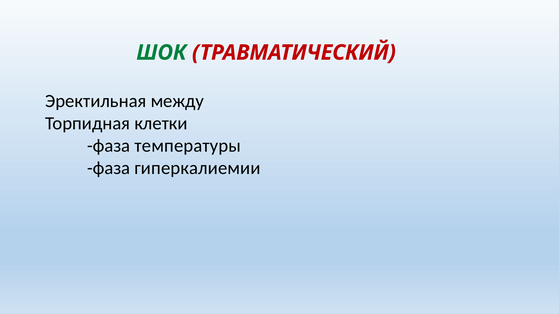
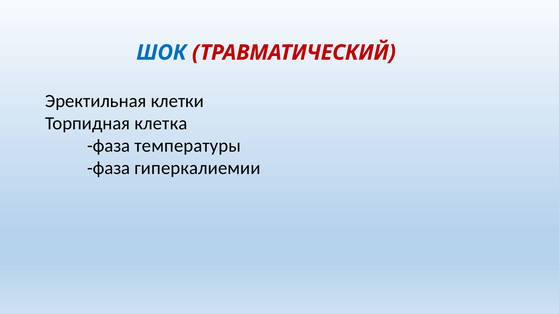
ШОК colour: green -> blue
между: между -> клетки
клетки: клетки -> клетка
